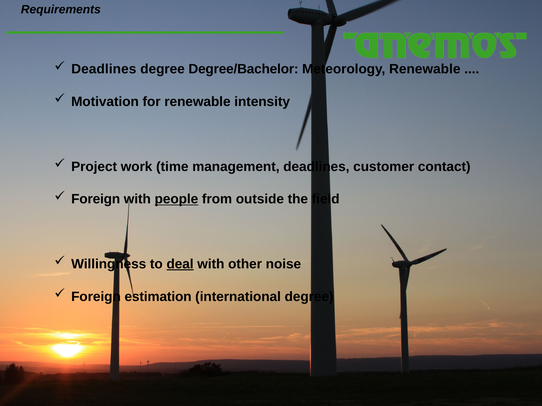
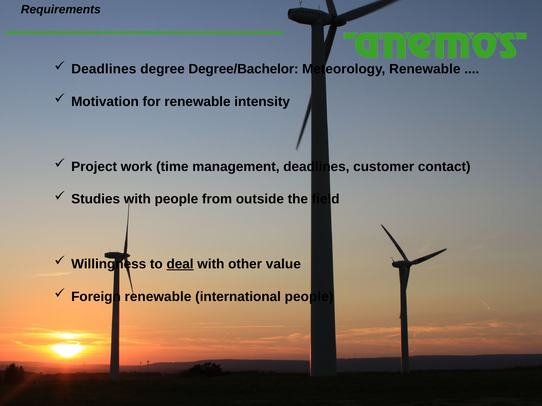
Foreign at (96, 199): Foreign -> Studies
people at (176, 199) underline: present -> none
noise: noise -> value
Foreign estimation: estimation -> renewable
international degree: degree -> people
